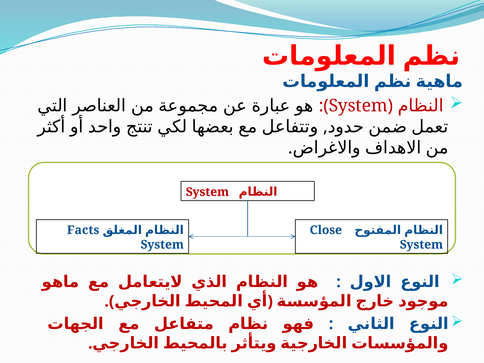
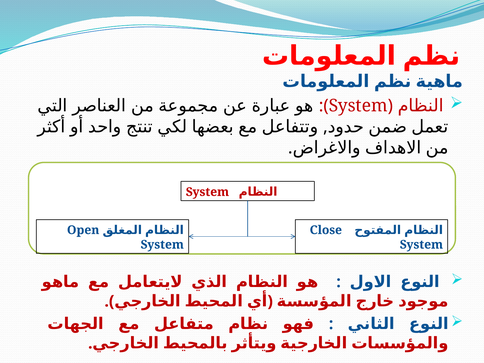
Facts: Facts -> Open
